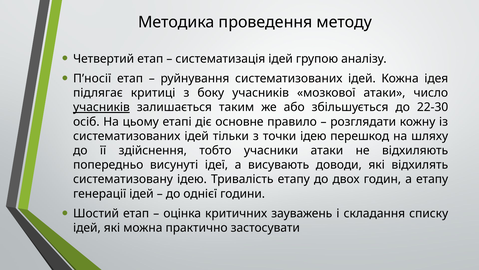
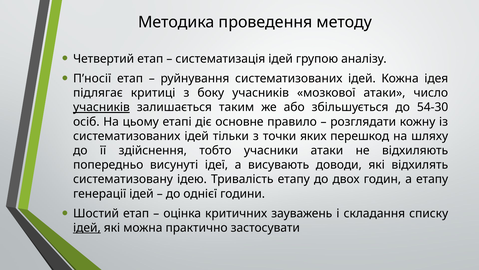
22-30: 22-30 -> 54-30
точки ідею: ідею -> яких
ідей at (87, 227) underline: none -> present
